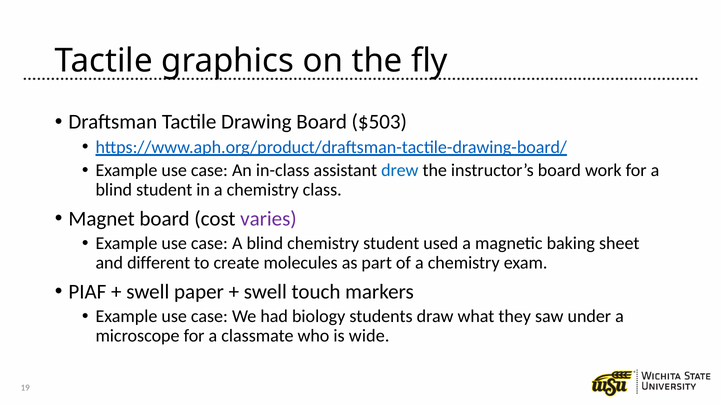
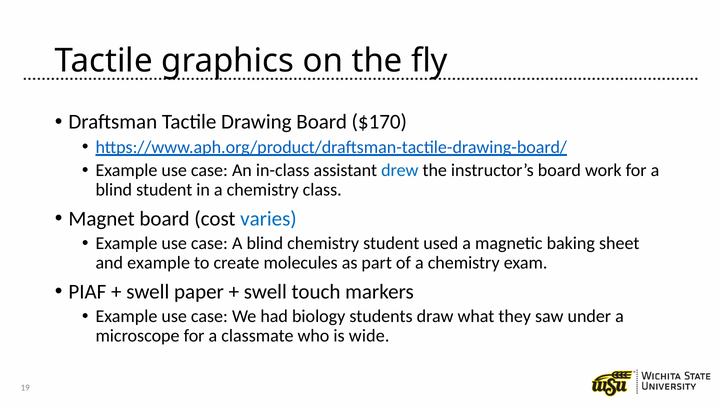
$503: $503 -> $170
varies colour: purple -> blue
and different: different -> example
